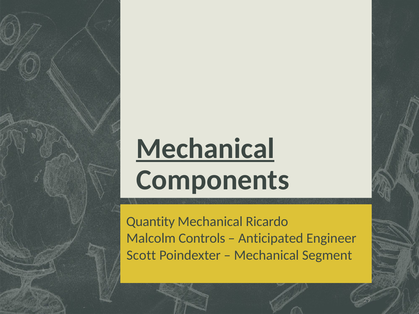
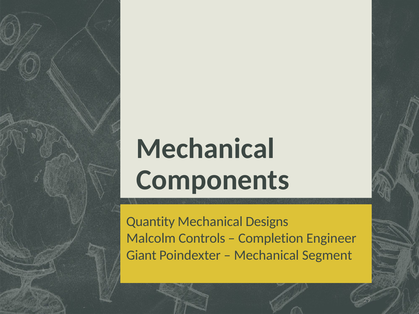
Mechanical at (205, 149) underline: present -> none
Ricardo: Ricardo -> Designs
Anticipated: Anticipated -> Completion
Scott: Scott -> Giant
